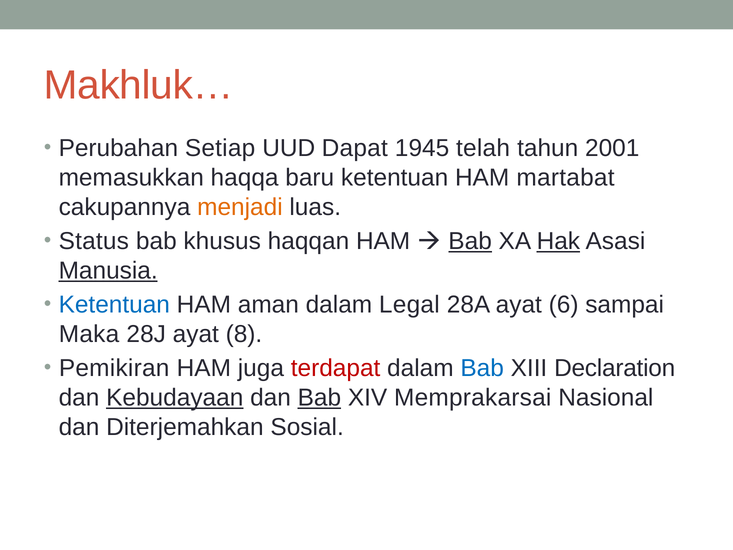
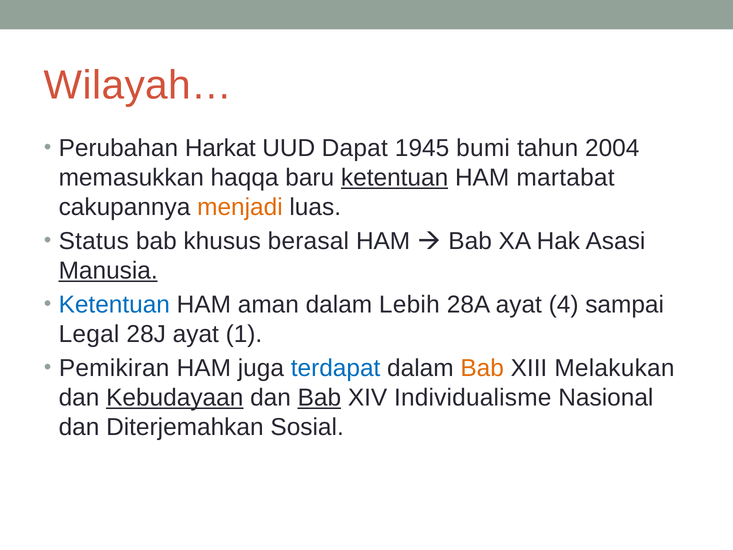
Makhluk…: Makhluk… -> Wilayah…
Setiap: Setiap -> Harkat
telah: telah -> bumi
2001: 2001 -> 2004
ketentuan at (395, 178) underline: none -> present
haqqan: haqqan -> berasal
Bab at (470, 241) underline: present -> none
Hak underline: present -> none
Legal: Legal -> Lebih
6: 6 -> 4
Maka: Maka -> Legal
8: 8 -> 1
terdapat colour: red -> blue
Bab at (482, 368) colour: blue -> orange
Declaration: Declaration -> Melakukan
Memprakarsai: Memprakarsai -> Individualisme
